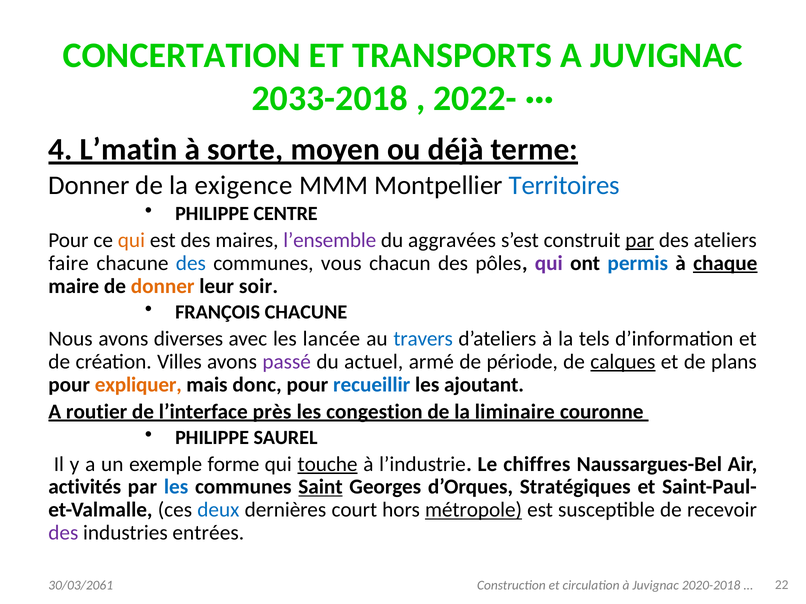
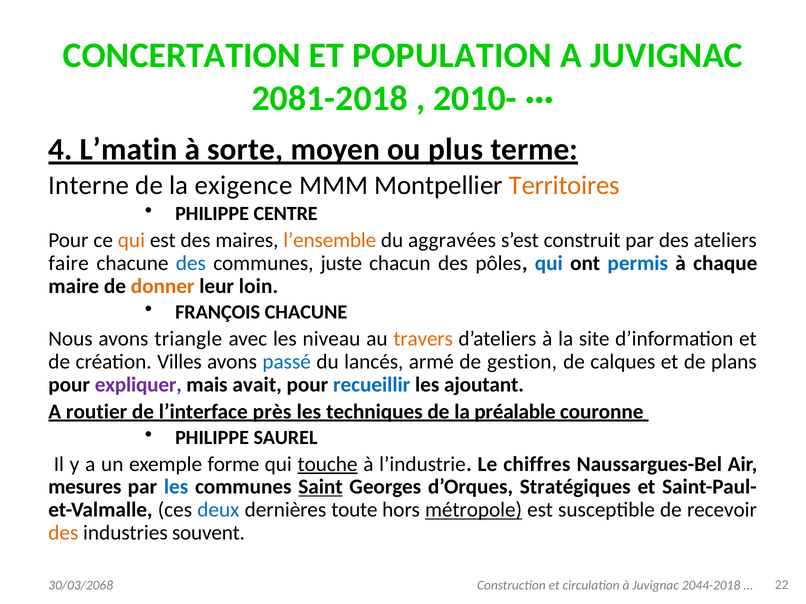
TRANSPORTS: TRANSPORTS -> POPULATION
2033-2018: 2033-2018 -> 2081-2018
2022-: 2022- -> 2010-
déjà: déjà -> plus
Donner at (89, 186): Donner -> Interne
Territoires colour: blue -> orange
l’ensemble colour: purple -> orange
par at (640, 240) underline: present -> none
vous: vous -> juste
qui at (549, 263) colour: purple -> blue
chaque underline: present -> none
soir: soir -> loin
diverses: diverses -> triangle
lancée: lancée -> niveau
travers colour: blue -> orange
tels: tels -> site
passé colour: purple -> blue
actuel: actuel -> lancés
période: période -> gestion
calques underline: present -> none
expliquer colour: orange -> purple
donc: donc -> avait
congestion: congestion -> techniques
liminaire: liminaire -> préalable
activités: activités -> mesures
court: court -> toute
des at (63, 533) colour: purple -> orange
entrées: entrées -> souvent
30/03/2061: 30/03/2061 -> 30/03/2068
2020-2018: 2020-2018 -> 2044-2018
